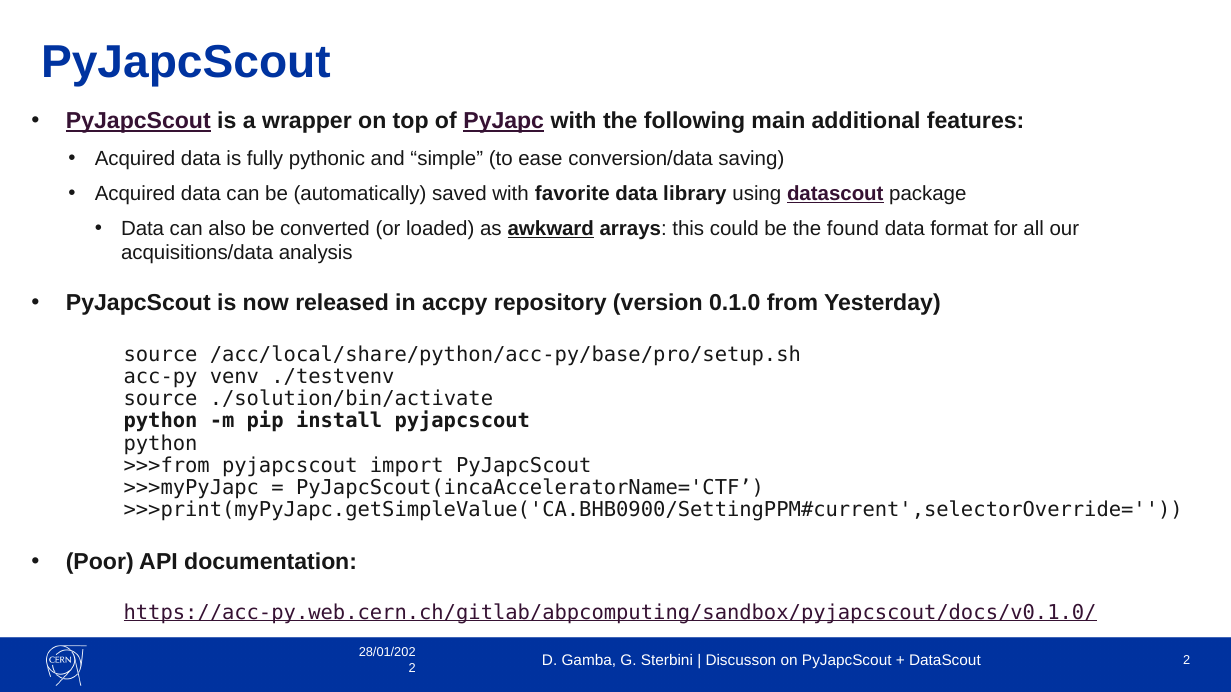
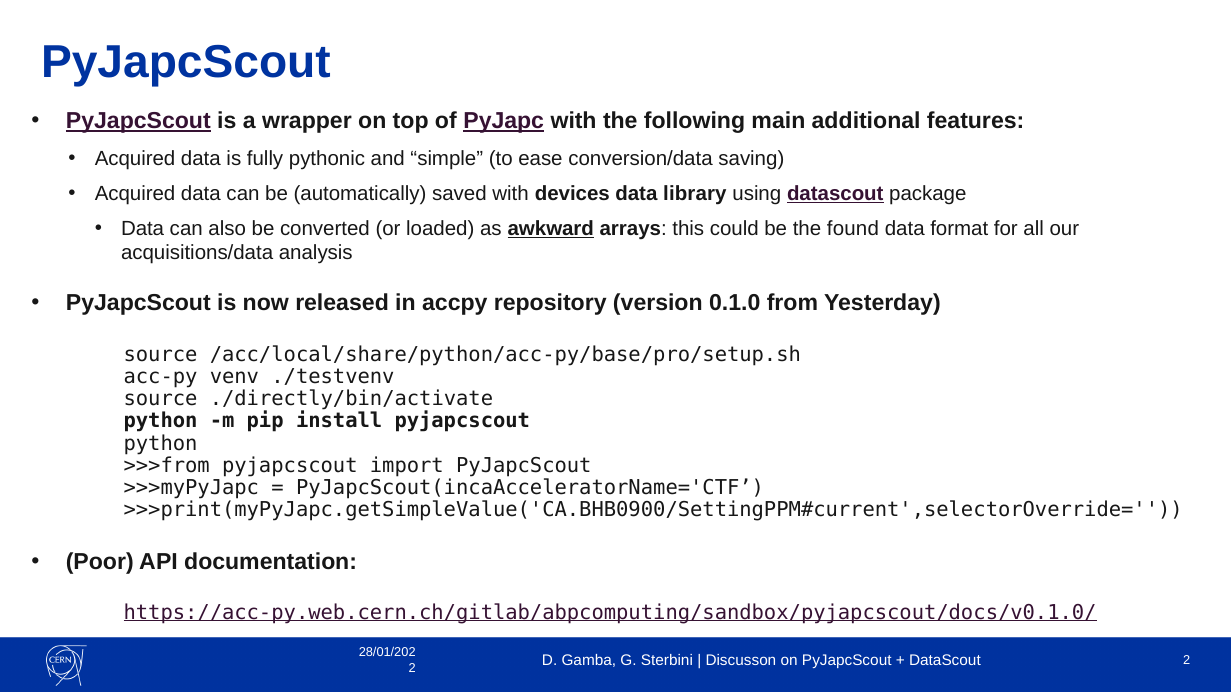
favorite: favorite -> devices
./solution/bin/activate: ./solution/bin/activate -> ./directly/bin/activate
